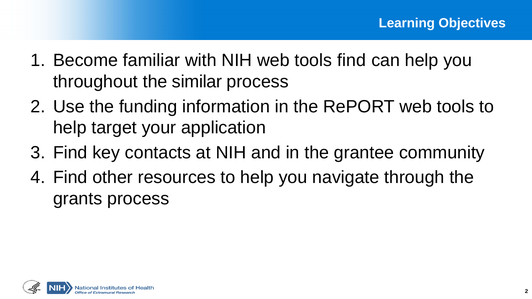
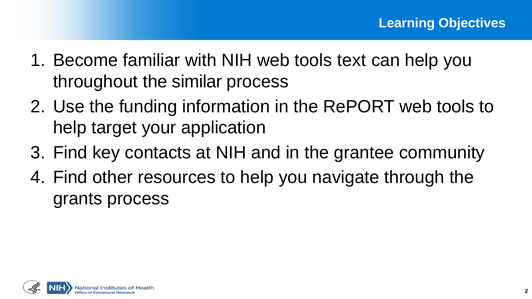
tools find: find -> text
